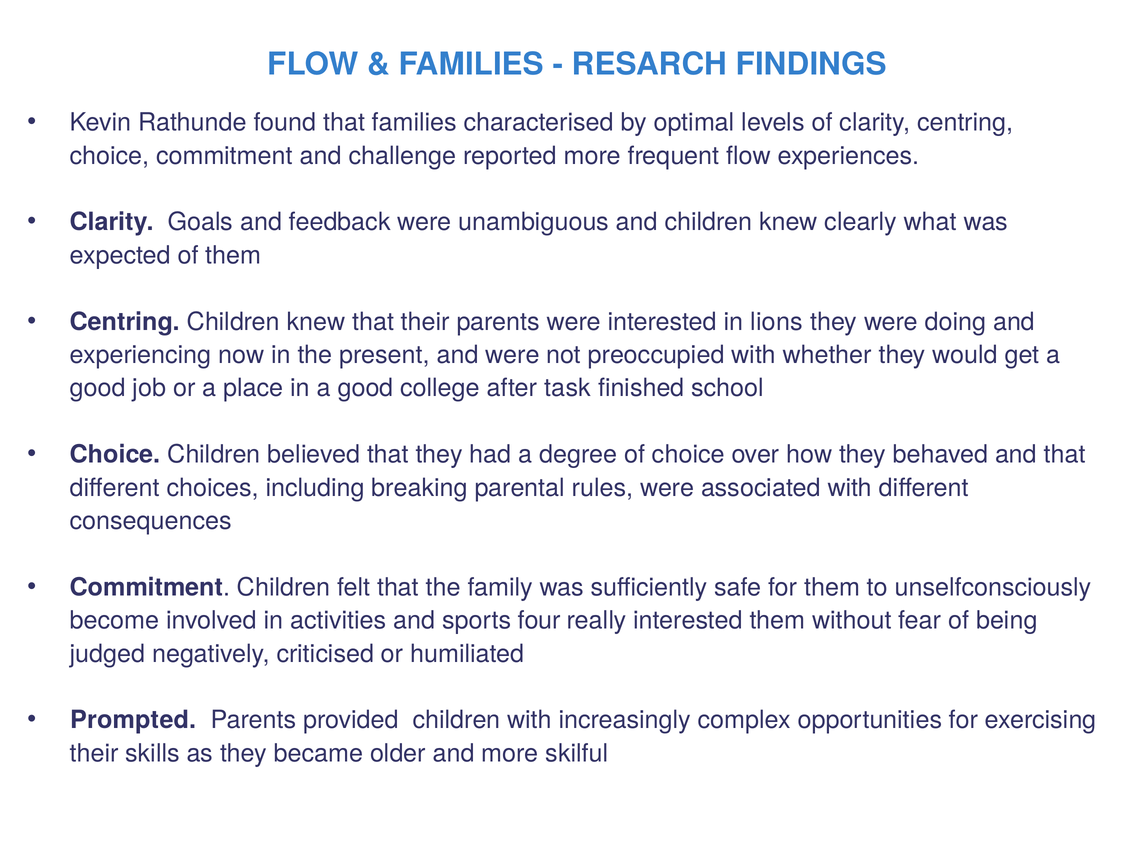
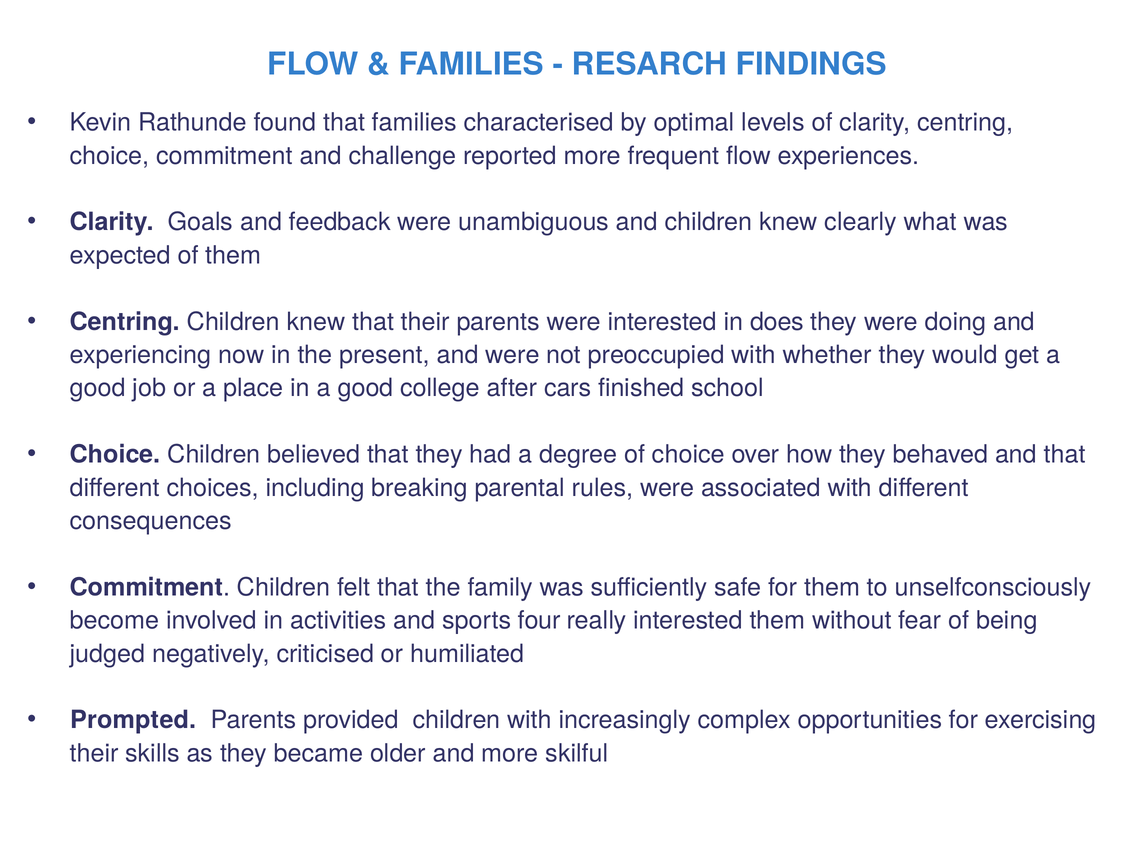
lions: lions -> does
task: task -> cars
